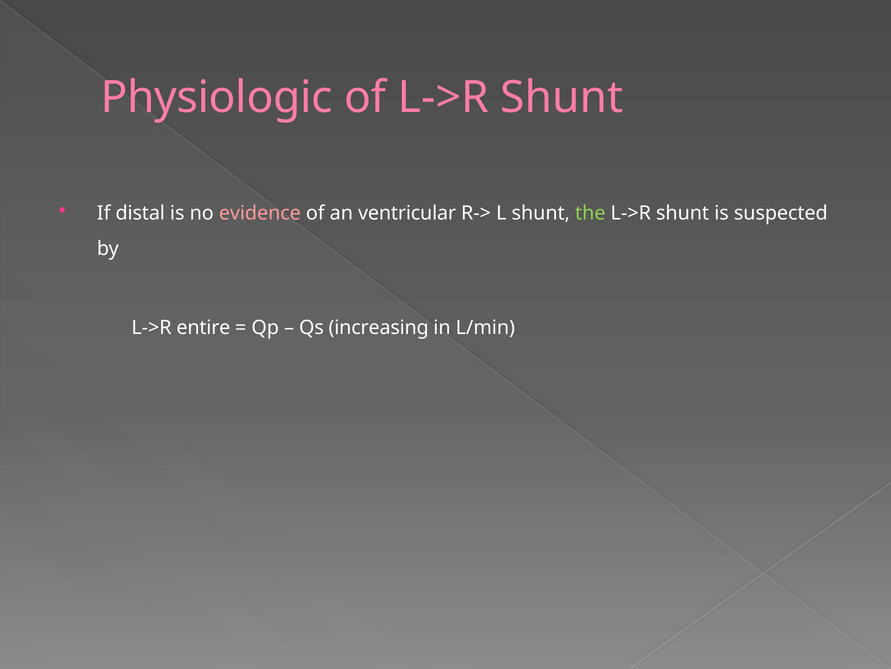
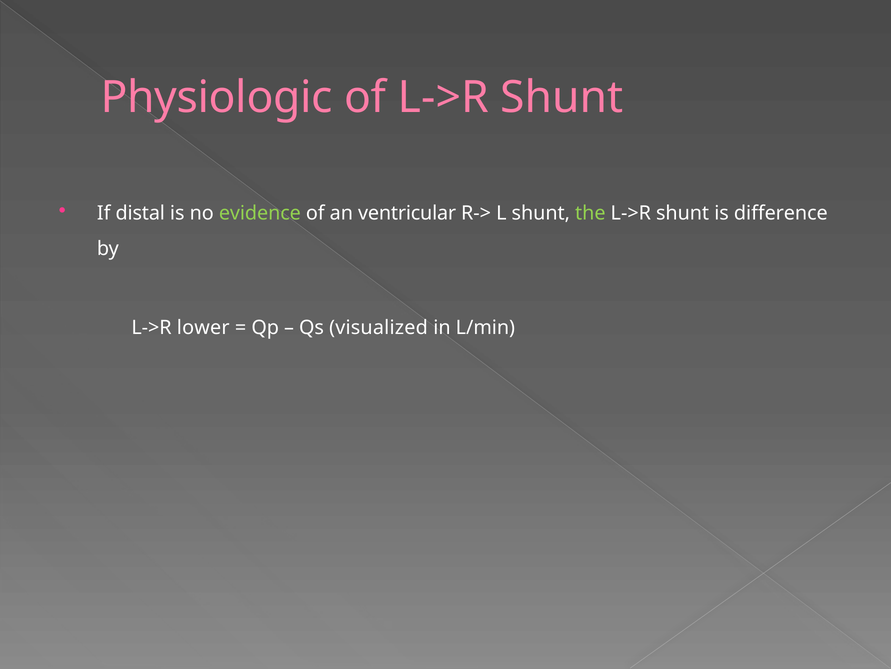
evidence colour: pink -> light green
suspected: suspected -> difference
entire: entire -> lower
increasing: increasing -> visualized
